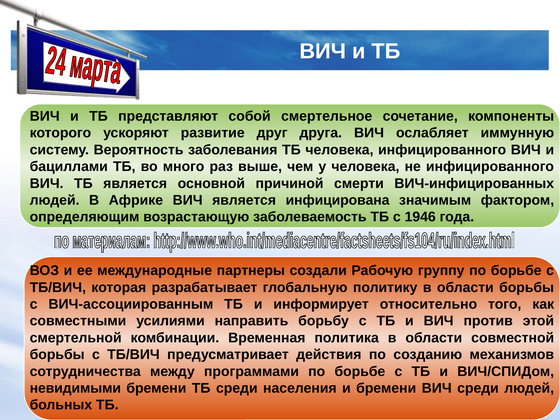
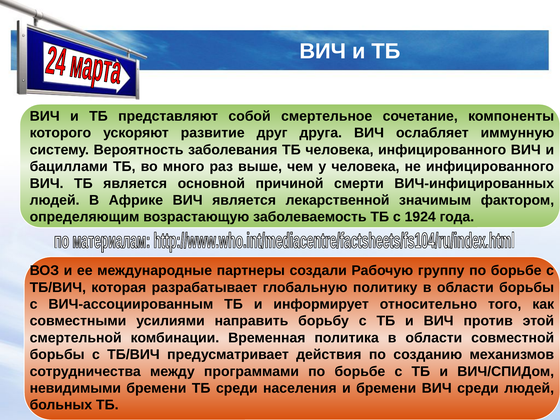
инфицирована: инфицирована -> лекарственной
1946: 1946 -> 1924
